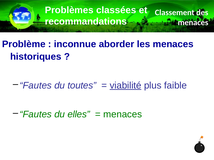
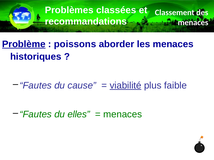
Problème underline: none -> present
inconnue: inconnue -> poissons
toutes: toutes -> cause
